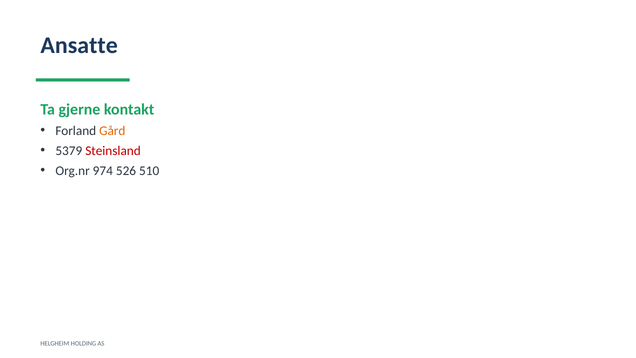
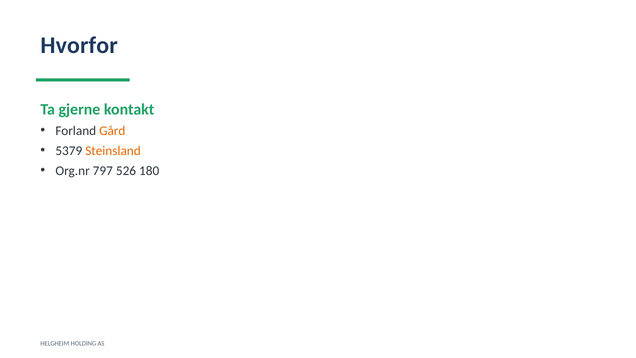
Ansatte: Ansatte -> Hvorfor
Steinsland colour: red -> orange
974: 974 -> 797
510: 510 -> 180
